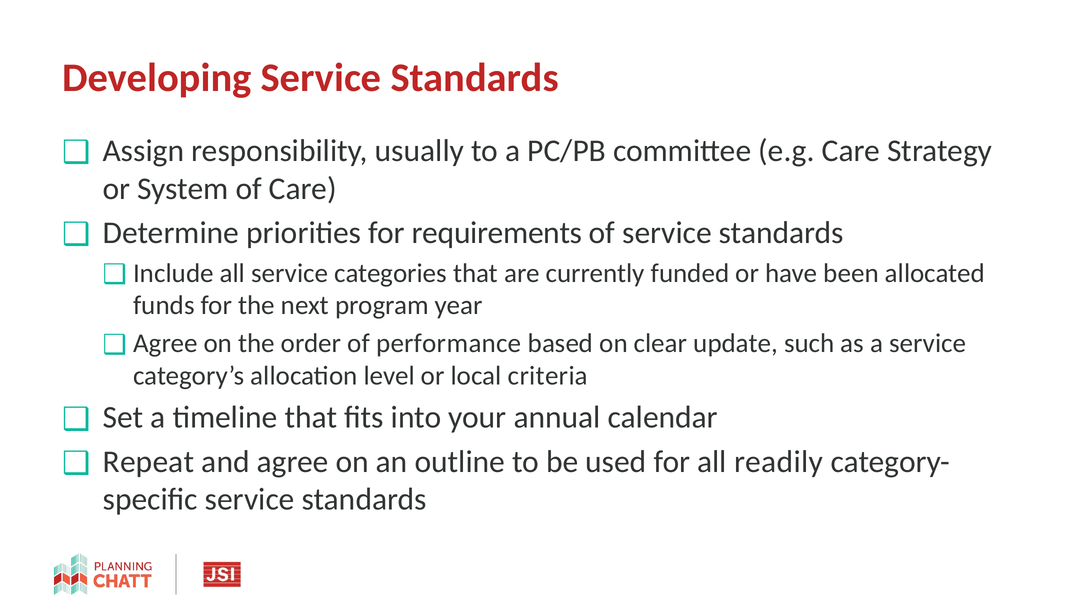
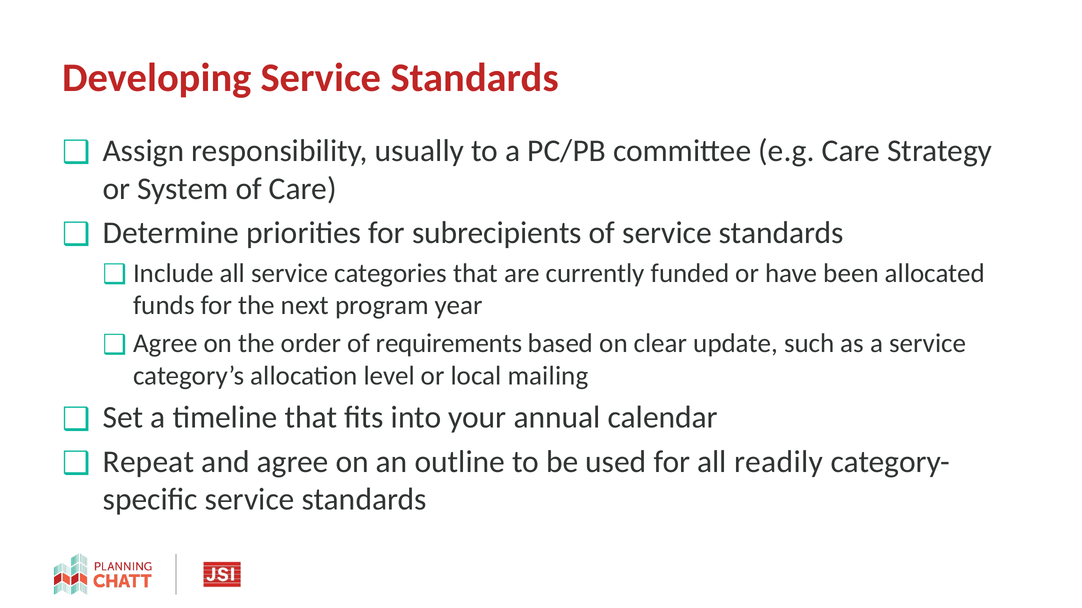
requirements: requirements -> subrecipients
performance: performance -> requirements
criteria: criteria -> mailing
